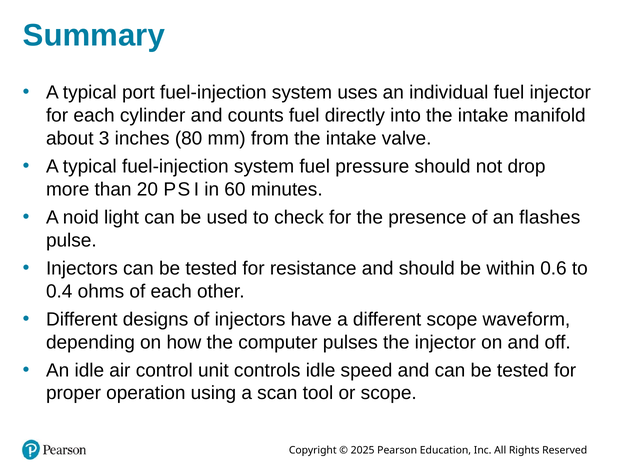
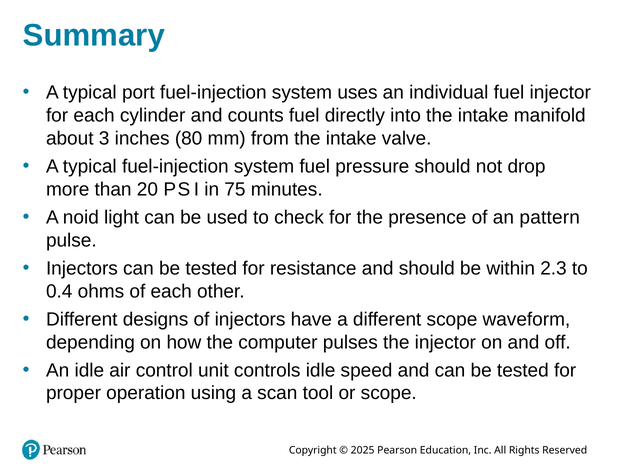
60: 60 -> 75
flashes: flashes -> pattern
0.6: 0.6 -> 2.3
